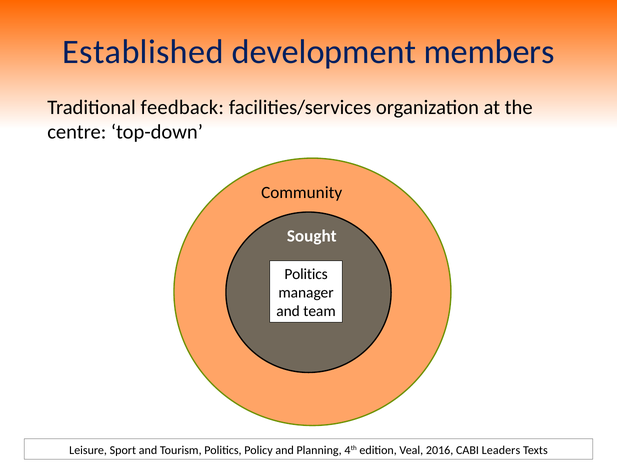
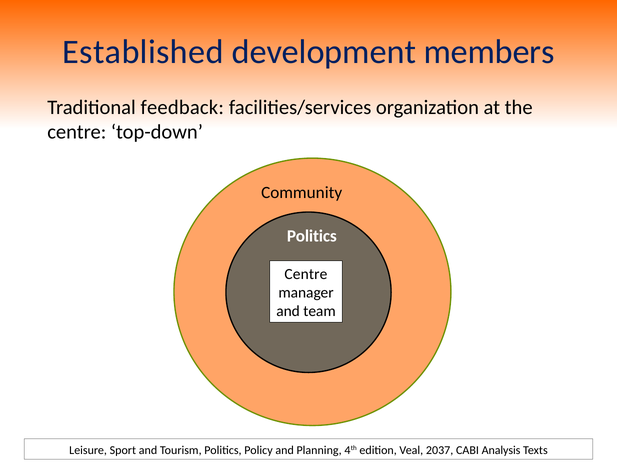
Sought at (312, 236): Sought -> Politics
Politics at (306, 274): Politics -> Centre
2016: 2016 -> 2037
Leaders: Leaders -> Analysis
